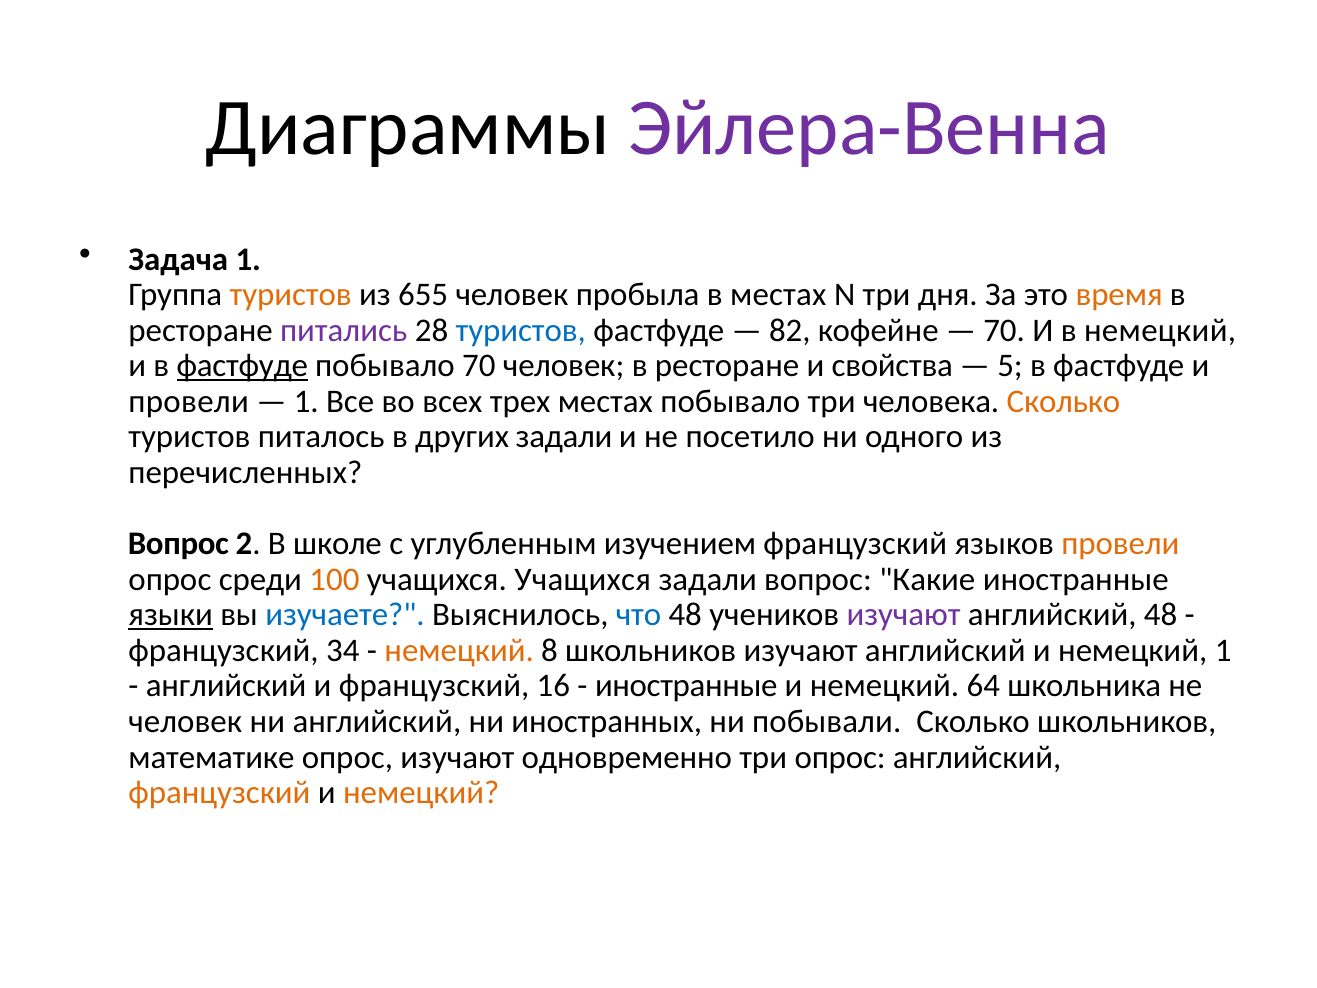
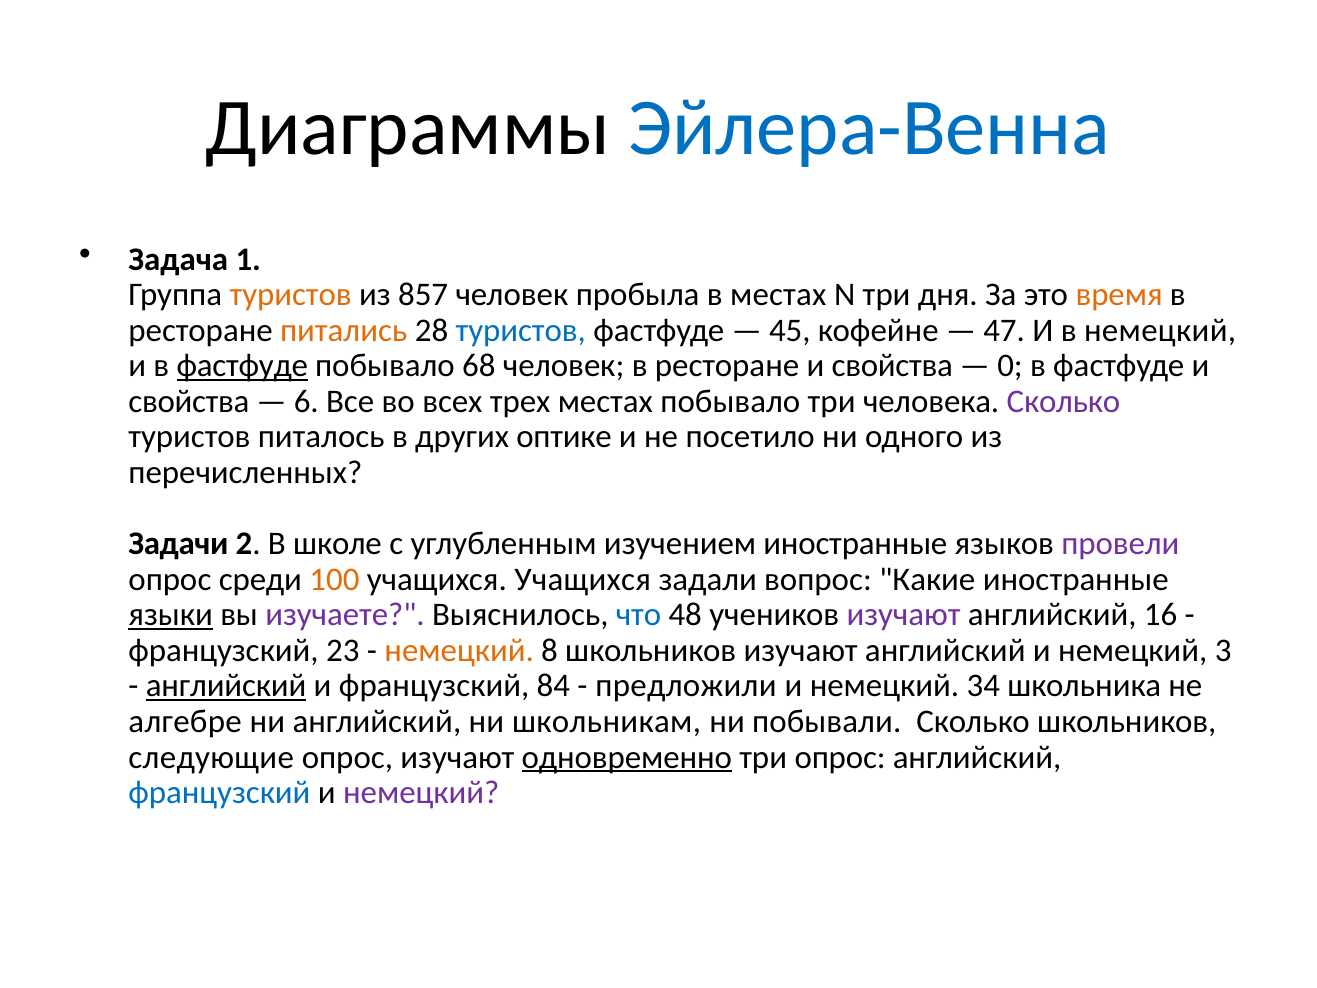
Эйлера-Венна colour: purple -> blue
655: 655 -> 857
питались colour: purple -> orange
82: 82 -> 45
70 at (1004, 330): 70 -> 47
побывало 70: 70 -> 68
5: 5 -> 0
провели at (189, 401): провели -> свойства
1 at (306, 401): 1 -> 6
Сколько at (1063, 401) colour: orange -> purple
других задали: задали -> оптике
Вопрос at (178, 544): Вопрос -> Задачи
изучением французский: французский -> иностранные
провели at (1120, 544) colour: orange -> purple
изучаете colour: blue -> purple
английский 48: 48 -> 16
34: 34 -> 23
немецкий 1: 1 -> 3
английский at (226, 686) underline: none -> present
16: 16 -> 84
иностранные at (686, 686): иностранные -> предложили
64: 64 -> 34
человек at (185, 722): человек -> алгебре
иностранных: иностранных -> школьникам
математике: математике -> следующие
одновременно underline: none -> present
французский at (219, 793) colour: orange -> blue
немецкий at (421, 793) colour: orange -> purple
